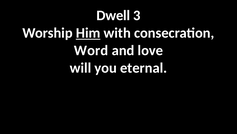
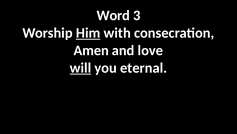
Dwell: Dwell -> Word
Word: Word -> Amen
will underline: none -> present
